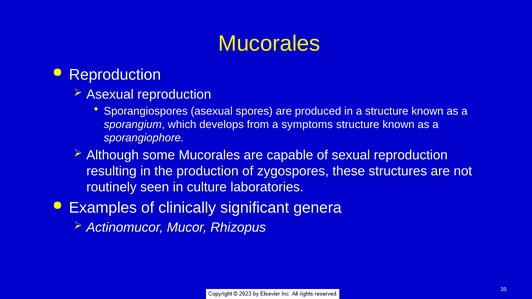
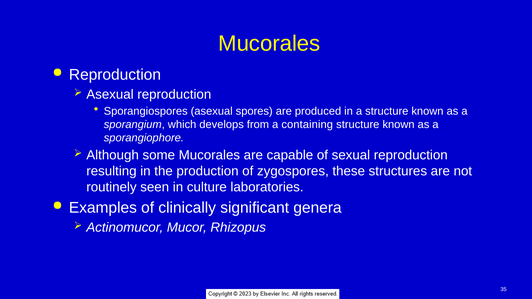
symptoms: symptoms -> containing
